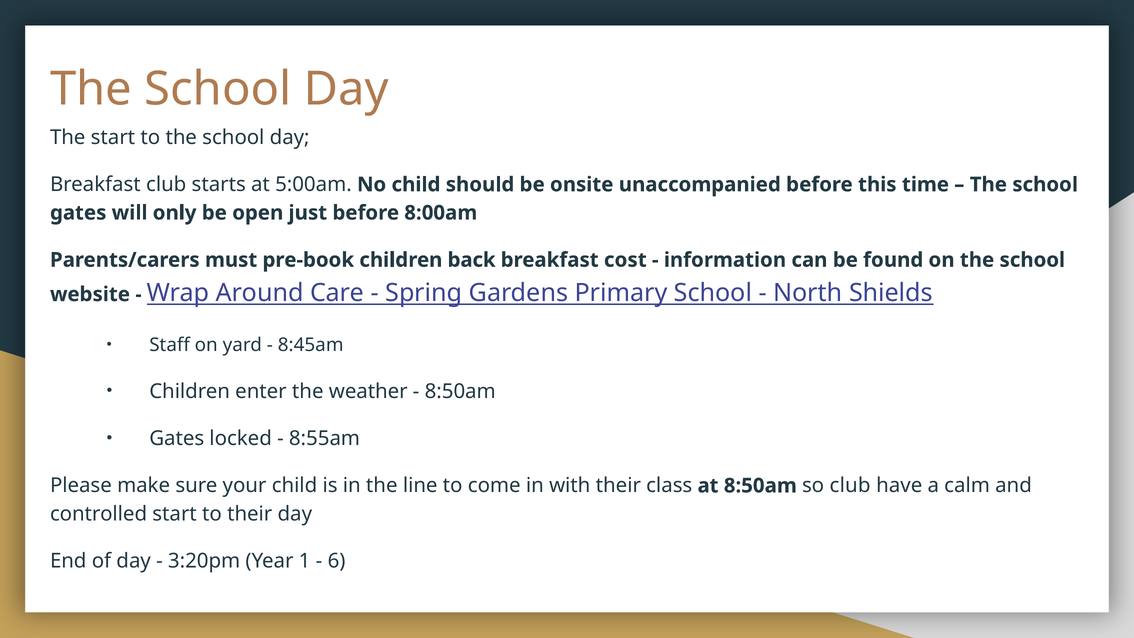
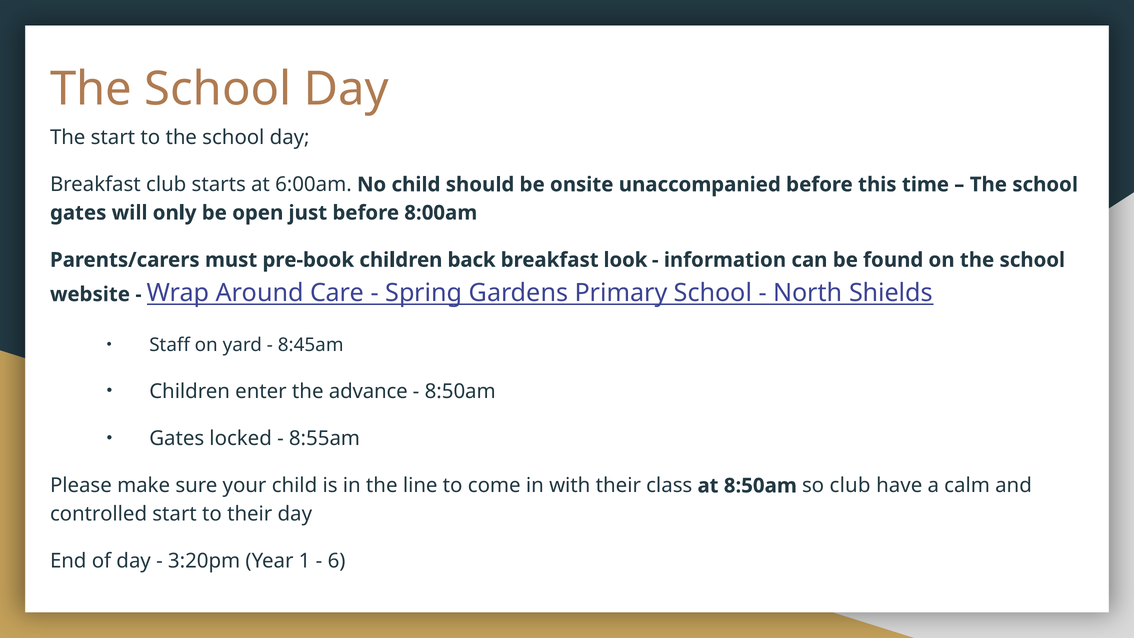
5:00am: 5:00am -> 6:00am
cost: cost -> look
weather: weather -> advance
